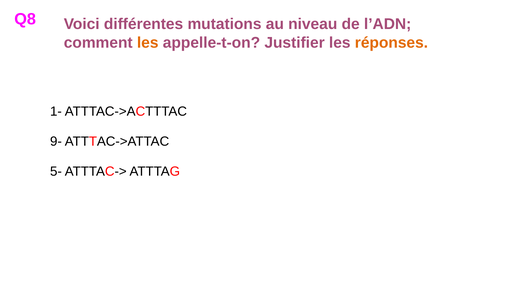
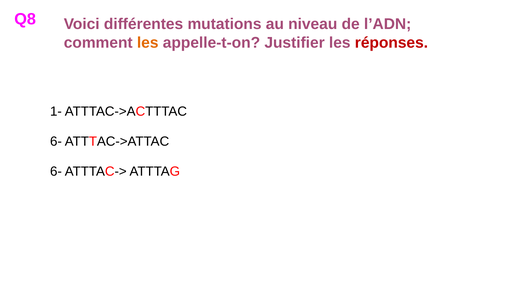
réponses colour: orange -> red
9- at (56, 142): 9- -> 6-
5- at (56, 172): 5- -> 6-
